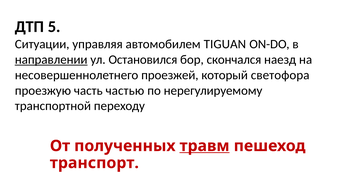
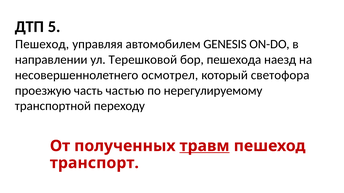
Ситуации at (42, 44): Ситуации -> Пешеход
TIGUAN: TIGUAN -> GENESIS
направлении underline: present -> none
Остановился: Остановился -> Терешковой
скончался: скончался -> пешехода
проезжей: проезжей -> осмотрел
